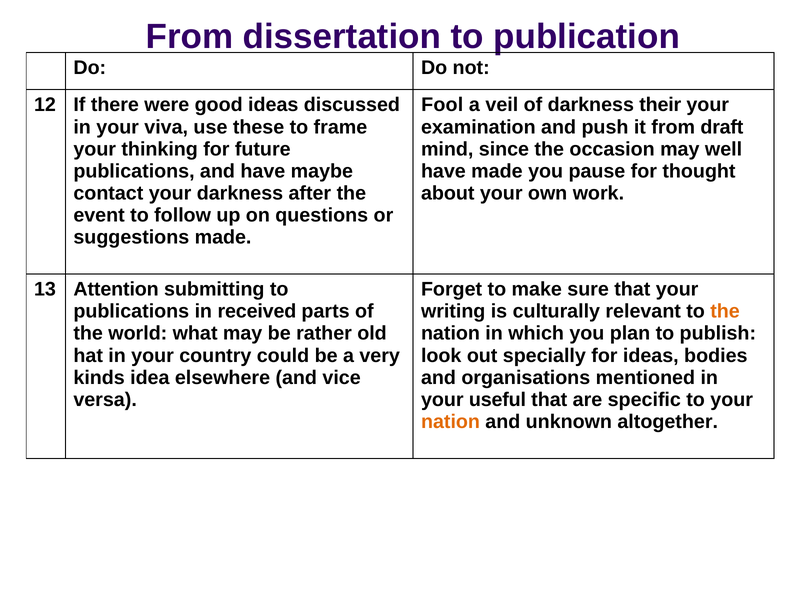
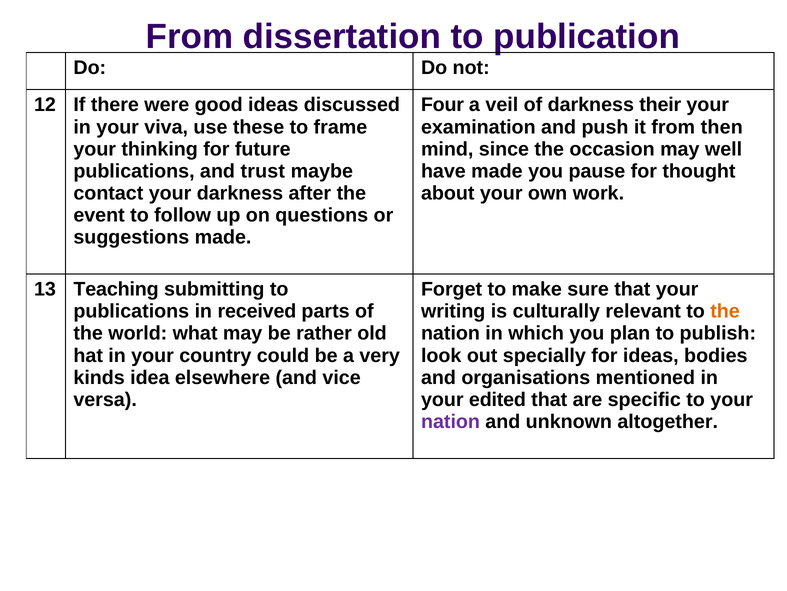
Fool: Fool -> Four
draft: draft -> then
and have: have -> trust
Attention: Attention -> Teaching
useful: useful -> edited
nation at (451, 421) colour: orange -> purple
